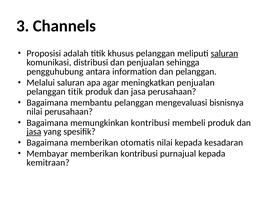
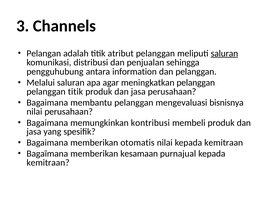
Proposisi: Proposisi -> Pelangan
khusus: khusus -> atribut
meningkatkan penjualan: penjualan -> pelanggan
jasa at (34, 131) underline: present -> none
nilai kepada kesadaran: kesadaran -> kemitraan
Membayar: Membayar -> Bagaïmana
memberikan kontribusi: kontribusi -> kesamaan
